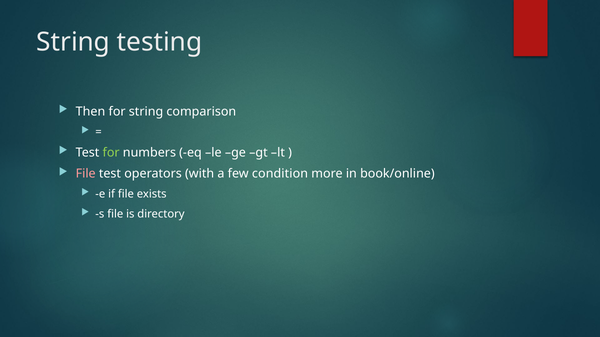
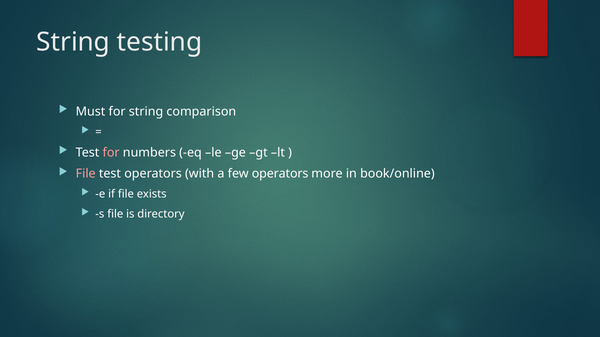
Then: Then -> Must
for at (111, 153) colour: light green -> pink
few condition: condition -> operators
